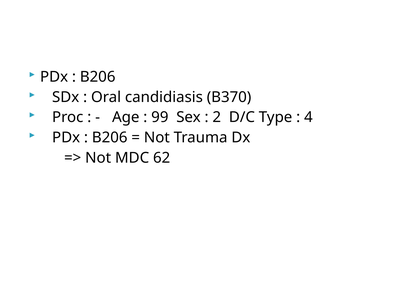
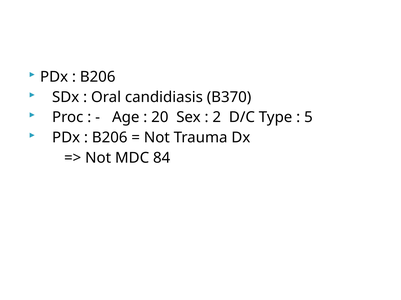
99: 99 -> 20
4: 4 -> 5
62: 62 -> 84
